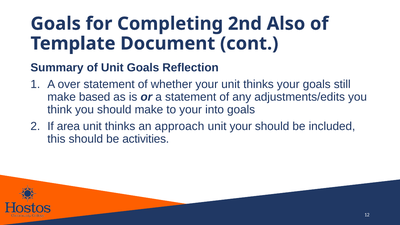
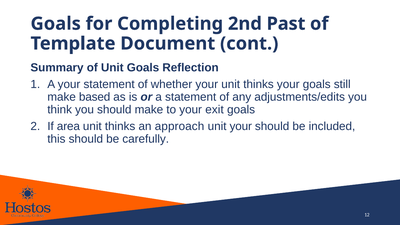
Also: Also -> Past
A over: over -> your
into: into -> exit
activities: activities -> carefully
